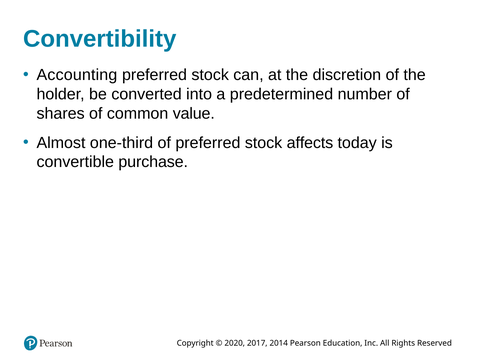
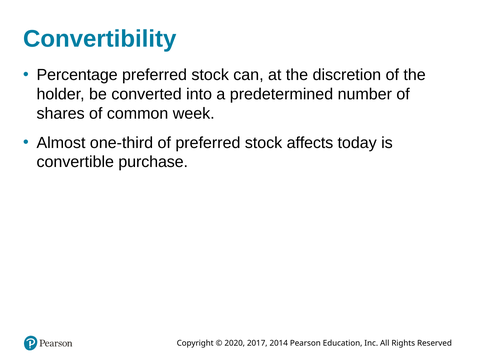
Accounting: Accounting -> Percentage
value: value -> week
